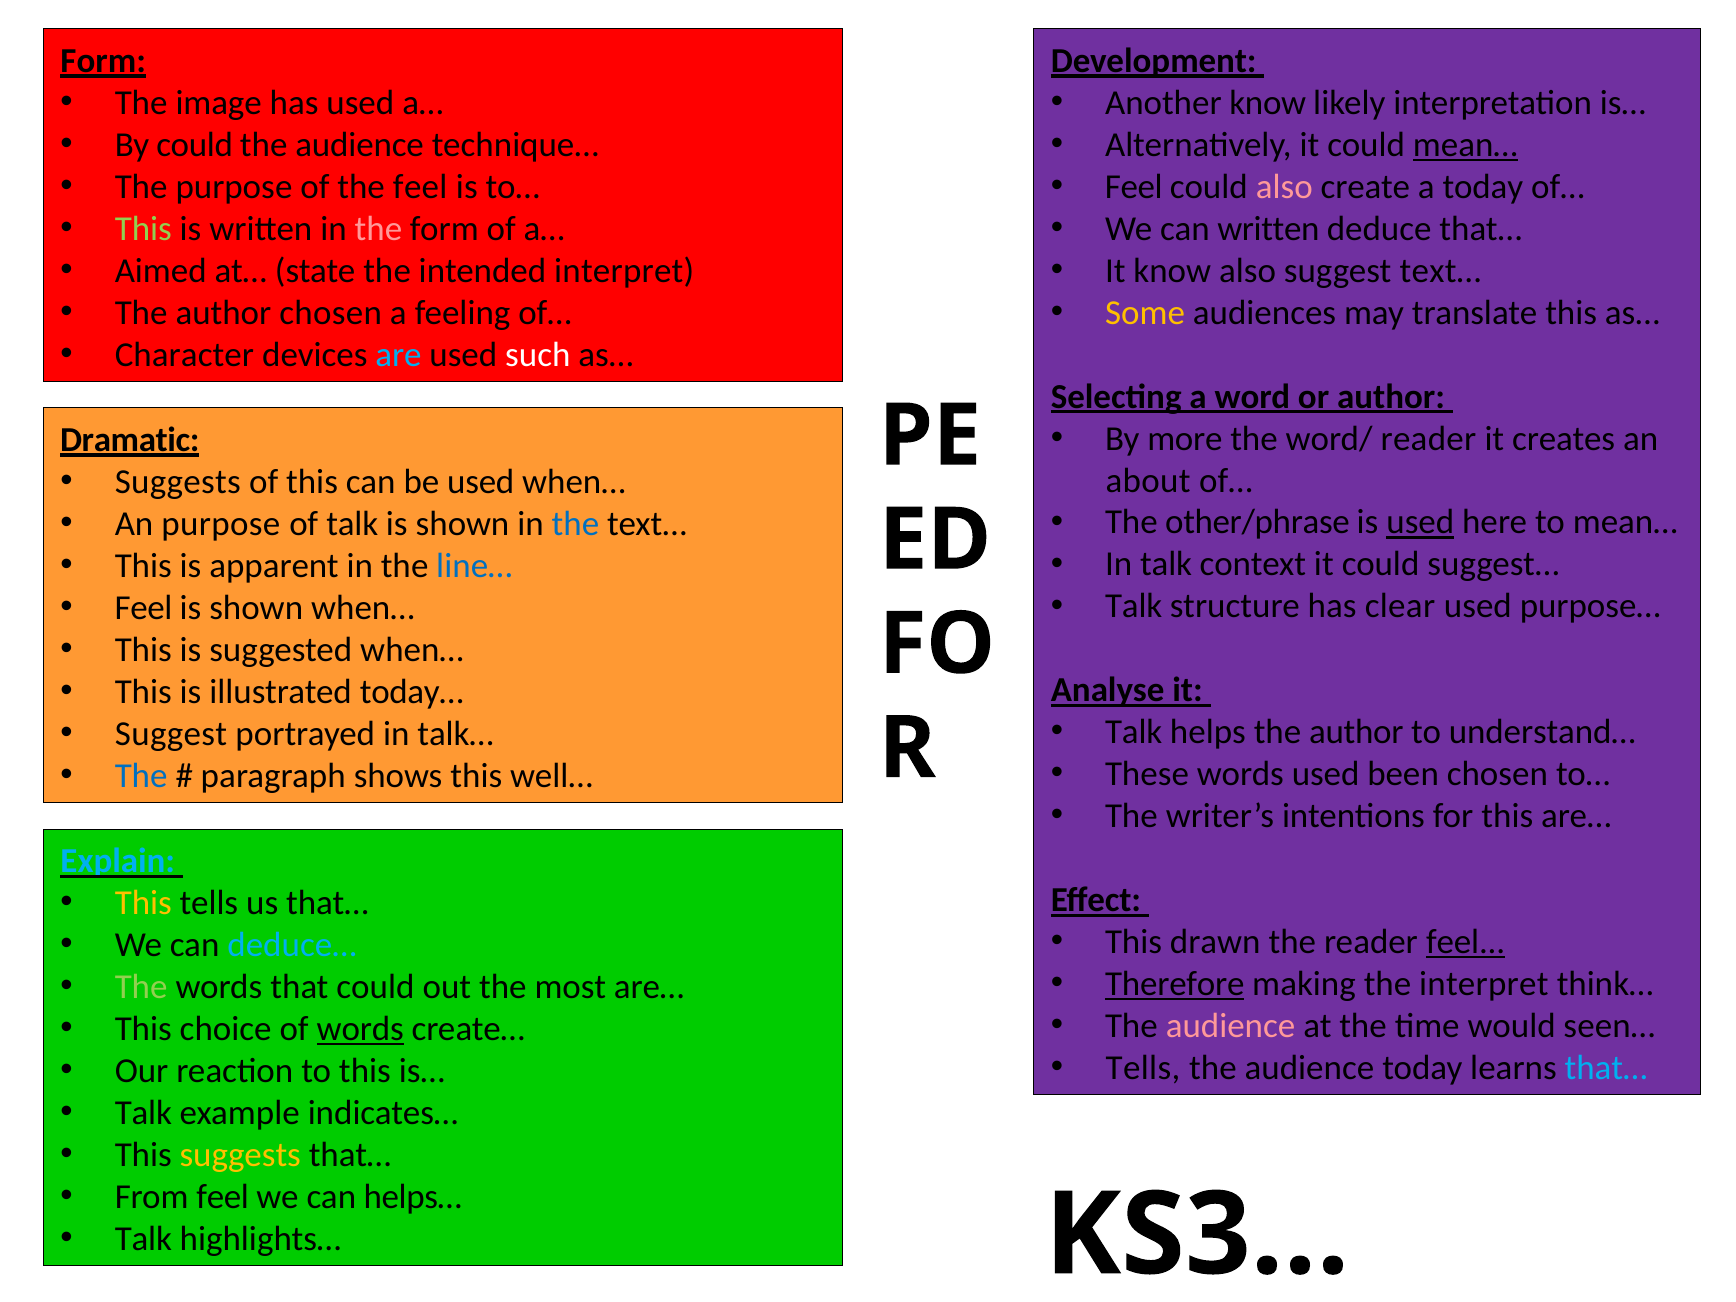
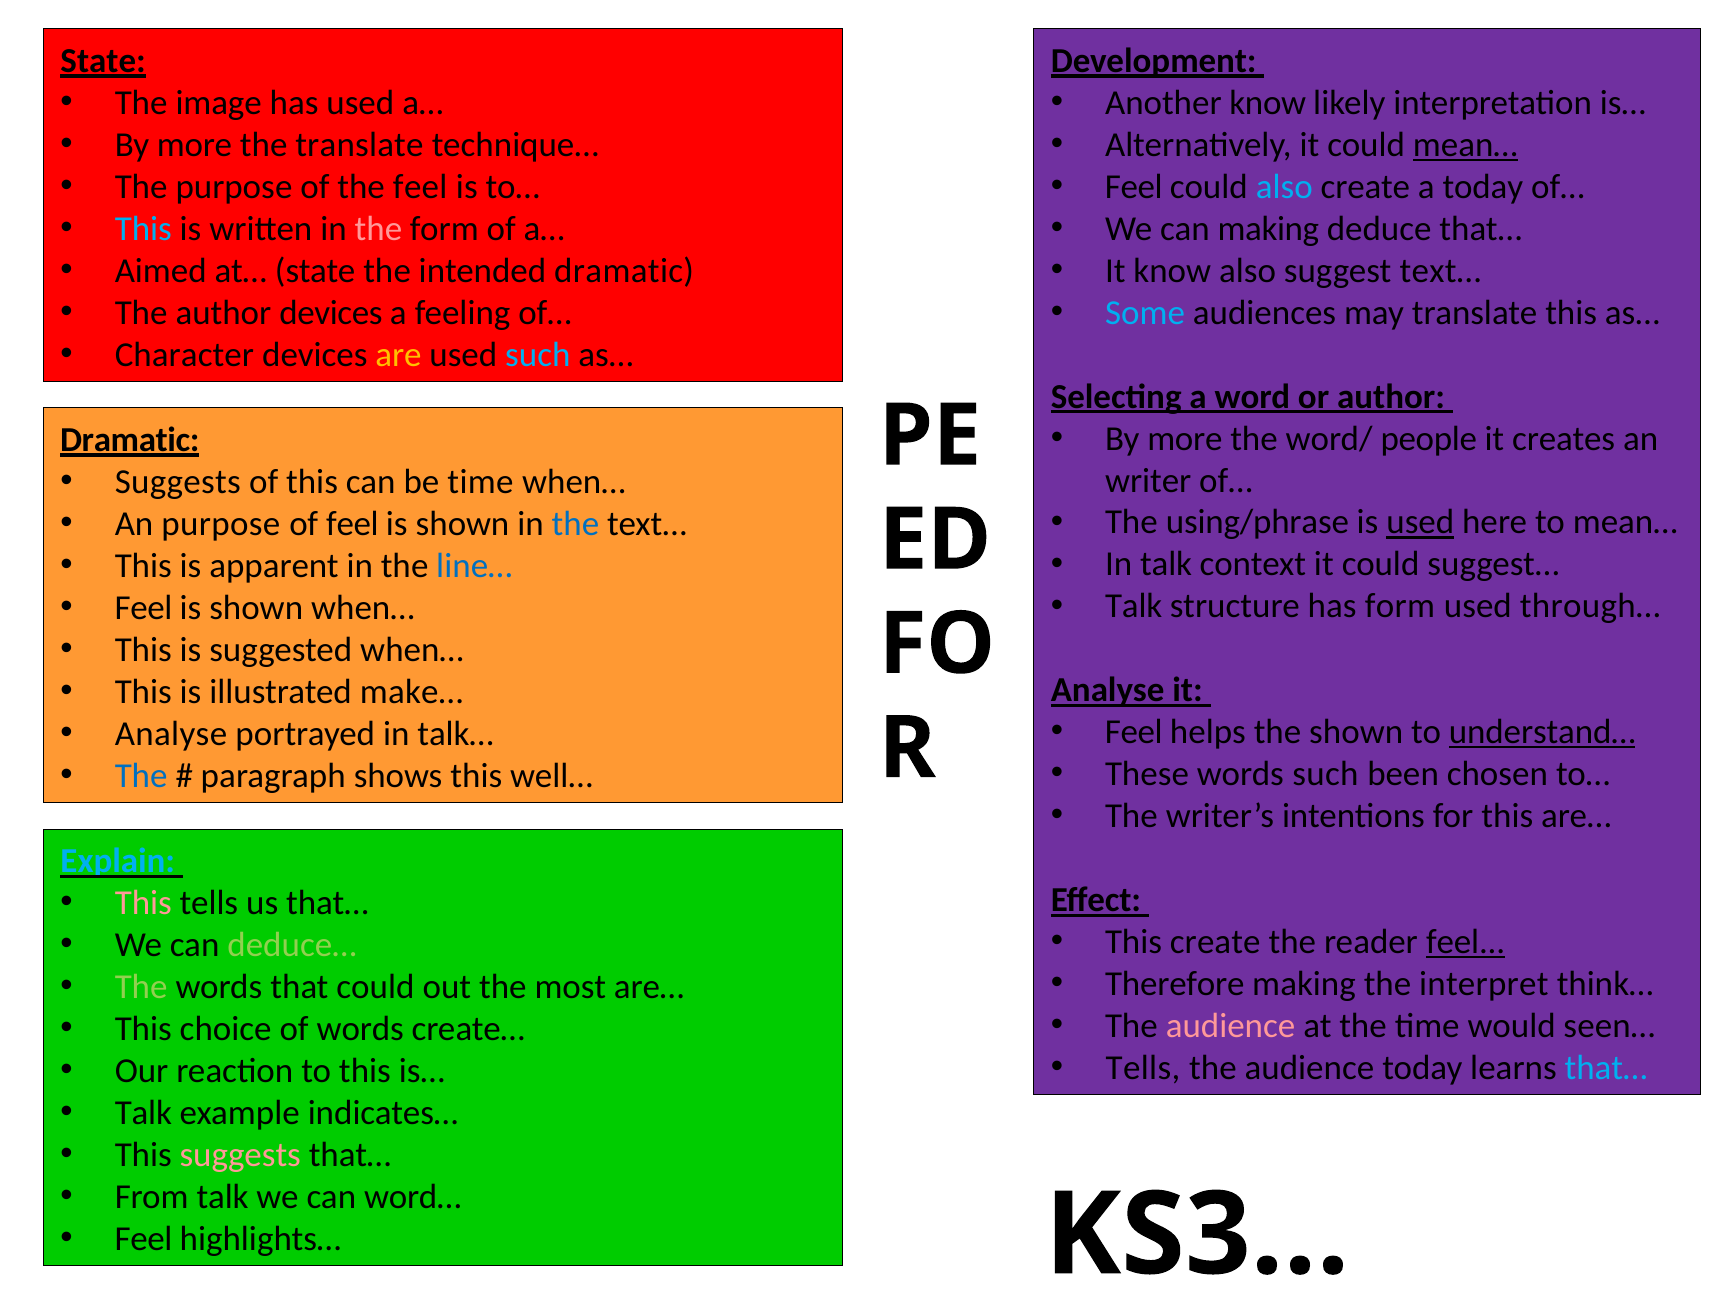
Form at (103, 61): Form -> State
could at (195, 145): could -> more
audience at (360, 145): audience -> translate
also at (1284, 187) colour: pink -> light blue
This at (143, 229) colour: light green -> light blue
can written: written -> making
intended interpret: interpret -> dramatic
author chosen: chosen -> devices
Some colour: yellow -> light blue
are colour: light blue -> yellow
such at (538, 355) colour: white -> light blue
word/ reader: reader -> people
be used: used -> time
about: about -> writer
other/phrase: other/phrase -> using/phrase
of talk: talk -> feel
has clear: clear -> form
purpose…: purpose… -> through…
today…: today… -> make…
Talk at (1134, 732): Talk -> Feel
helps the author: author -> shown
understand… underline: none -> present
Suggest at (171, 734): Suggest -> Analyse
words used: used -> such
This at (143, 903) colour: yellow -> pink
This drawn: drawn -> create
deduce… colour: light blue -> light green
Therefore underline: present -> none
words at (360, 1029) underline: present -> none
suggests at (240, 1155) colour: yellow -> pink
From feel: feel -> talk
helps…: helps… -> word…
Talk at (143, 1239): Talk -> Feel
